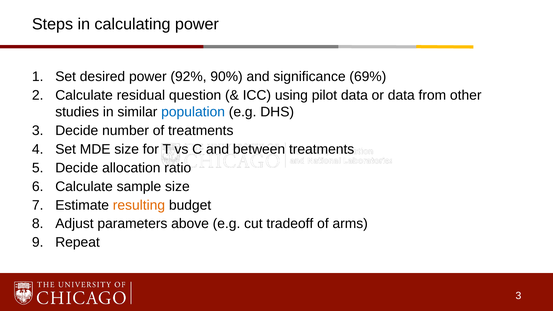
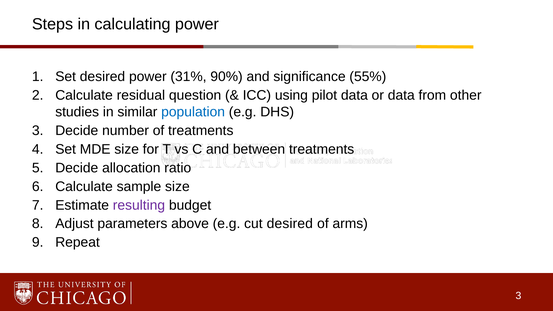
92%: 92% -> 31%
69%: 69% -> 55%
resulting colour: orange -> purple
cut tradeoff: tradeoff -> desired
